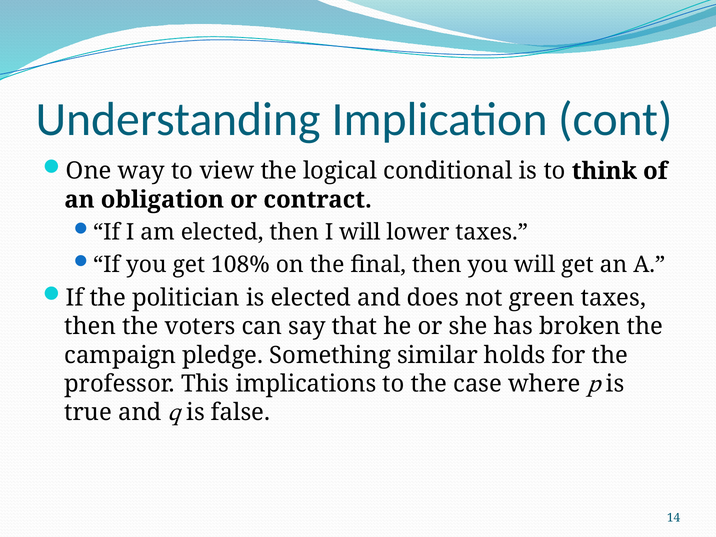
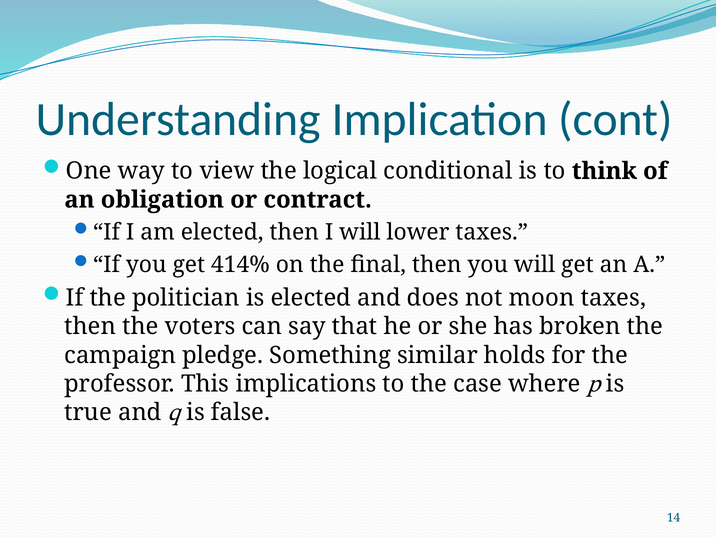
108%: 108% -> 414%
green: green -> moon
